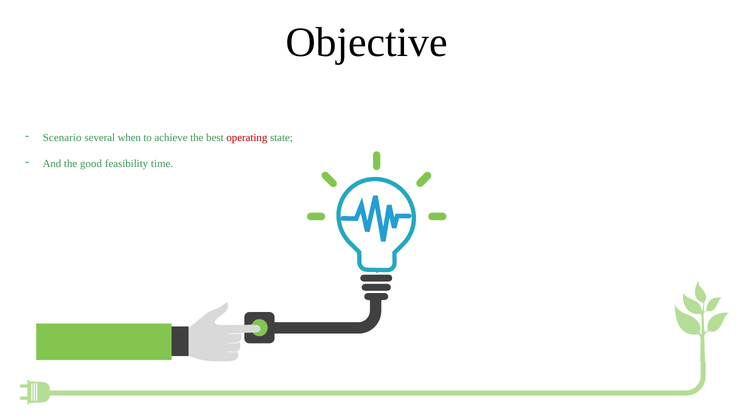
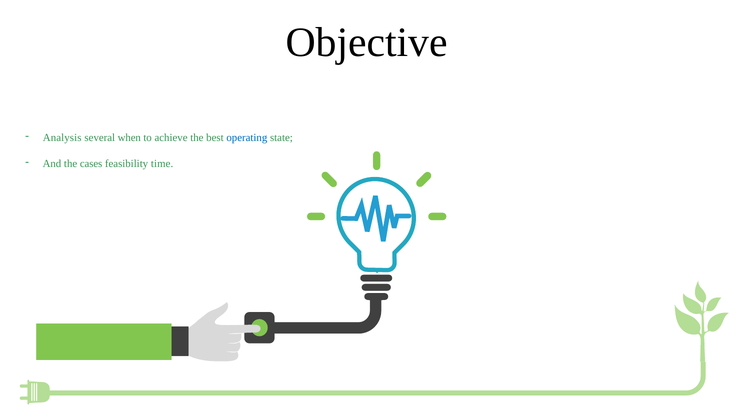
Scenario: Scenario -> Analysis
operating colour: red -> blue
good: good -> cases
